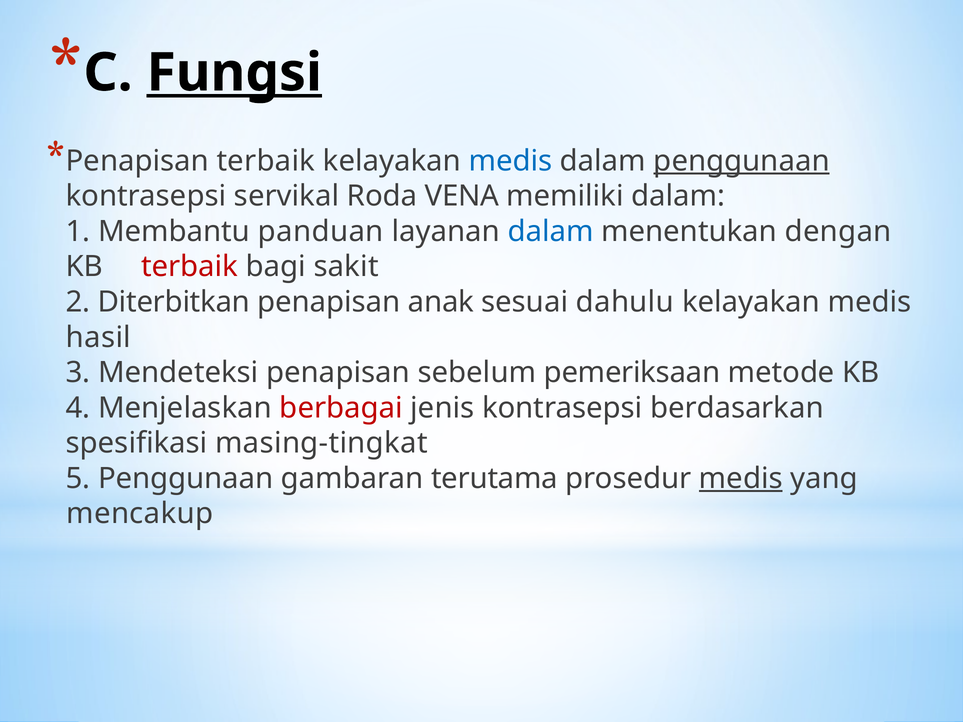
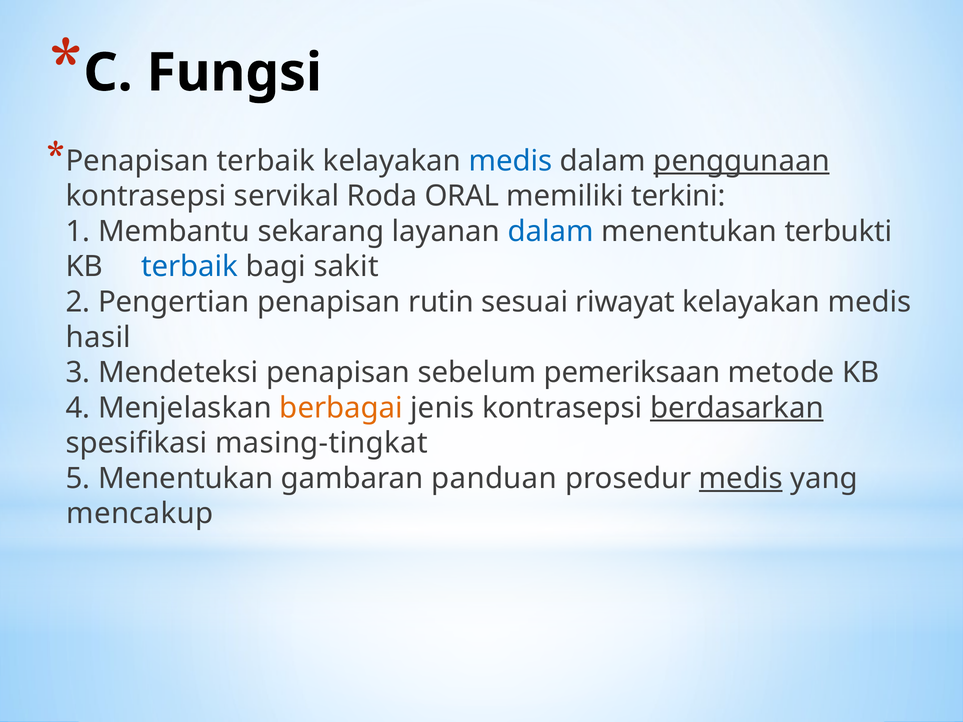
Fungsi underline: present -> none
VENA: VENA -> ORAL
memiliki dalam: dalam -> terkini
panduan: panduan -> sekarang
dengan: dengan -> terbukti
terbaik at (190, 267) colour: red -> blue
Diterbitkan: Diterbitkan -> Pengertian
anak: anak -> rutin
dahulu: dahulu -> riwayat
berbagai colour: red -> orange
berdasarkan underline: none -> present
5 Penggunaan: Penggunaan -> Menentukan
terutama: terutama -> panduan
